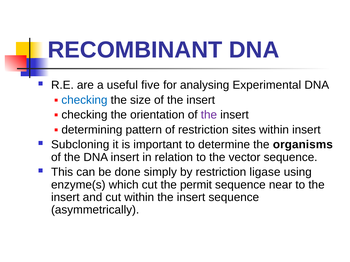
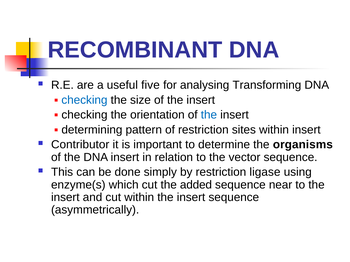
Experimental: Experimental -> Transforming
the at (209, 115) colour: purple -> blue
Subcloning: Subcloning -> Contributor
permit: permit -> added
